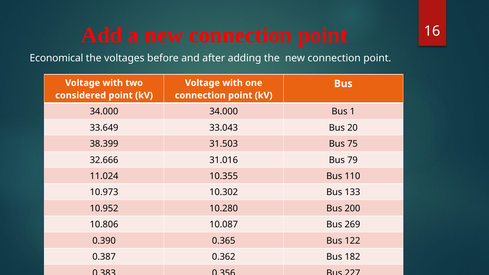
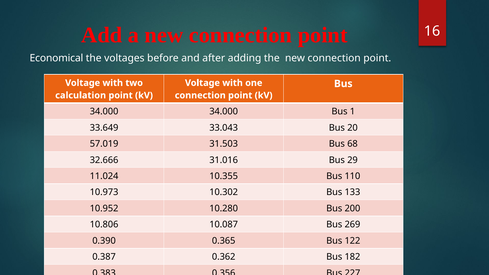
considered: considered -> calculation
38.399: 38.399 -> 57.019
75: 75 -> 68
79: 79 -> 29
